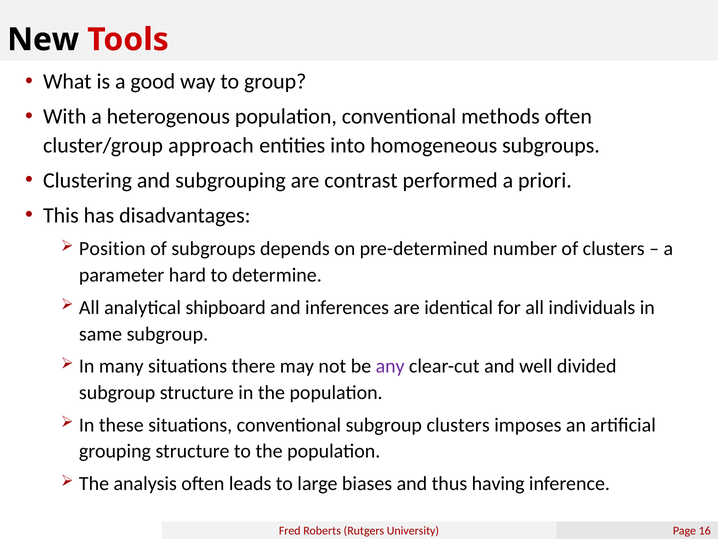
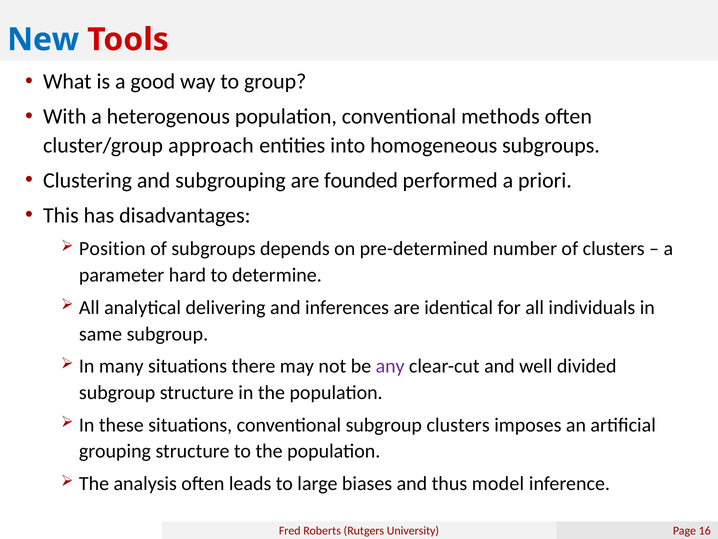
New colour: black -> blue
contrast: contrast -> founded
shipboard: shipboard -> delivering
having: having -> model
